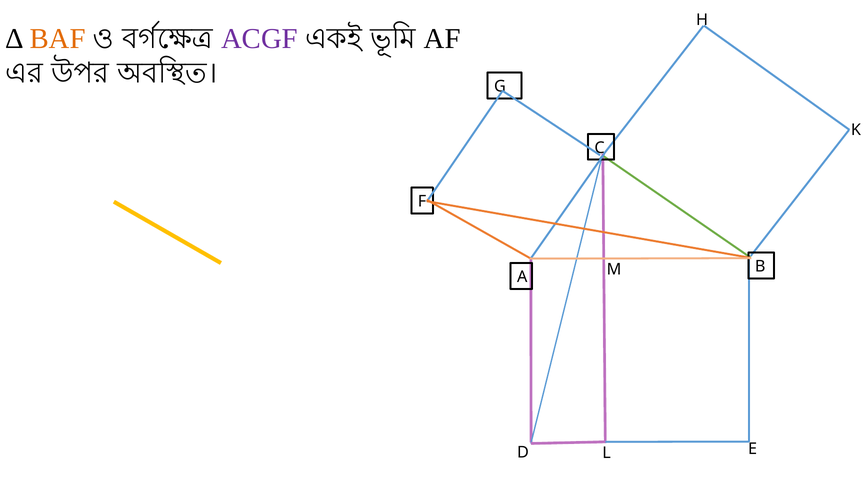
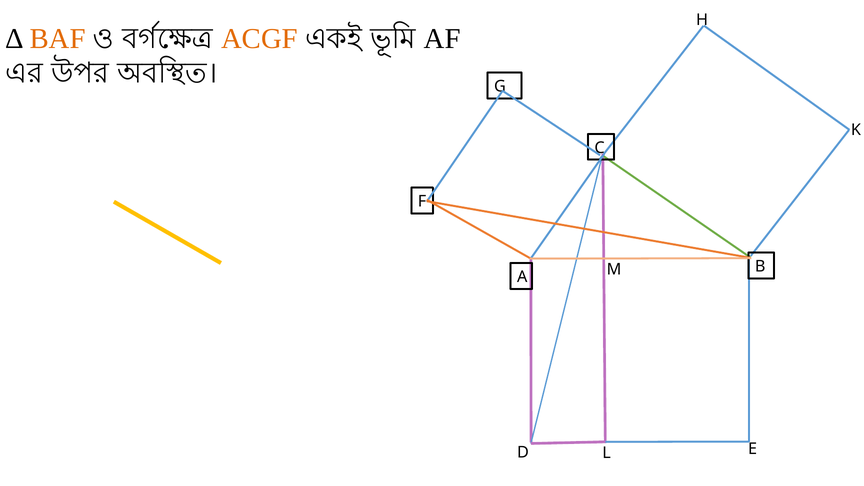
ACGF colour: purple -> orange
